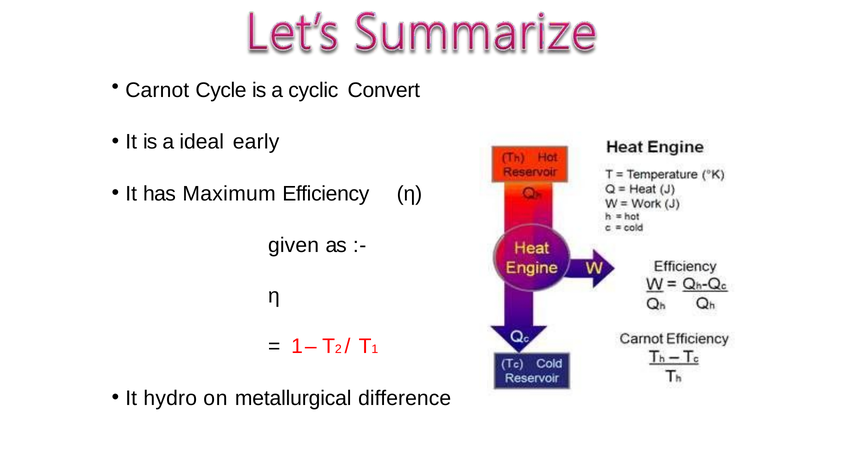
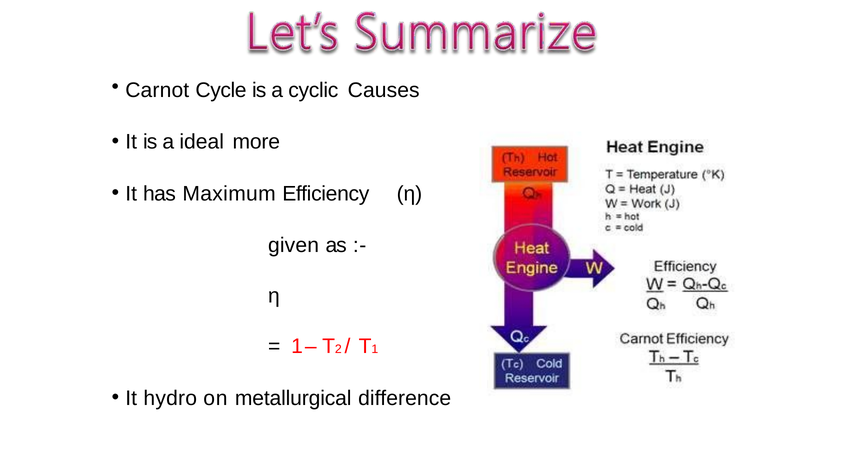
Convert: Convert -> Causes
early: early -> more
